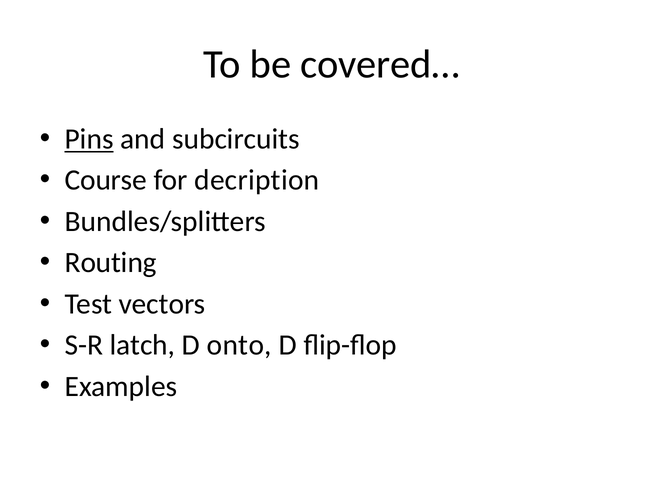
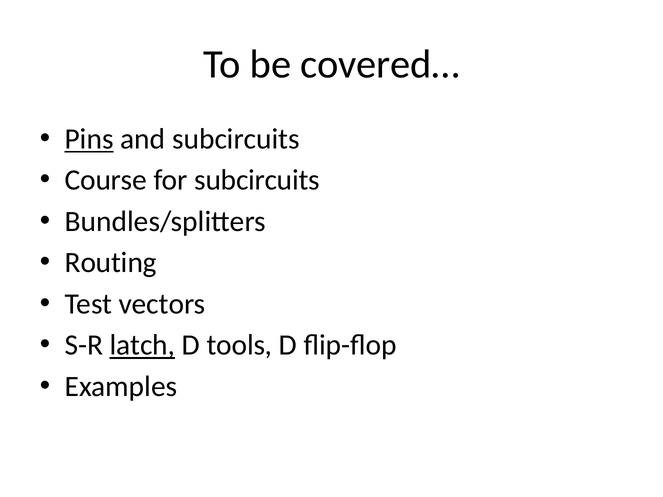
for decription: decription -> subcircuits
latch underline: none -> present
onto: onto -> tools
